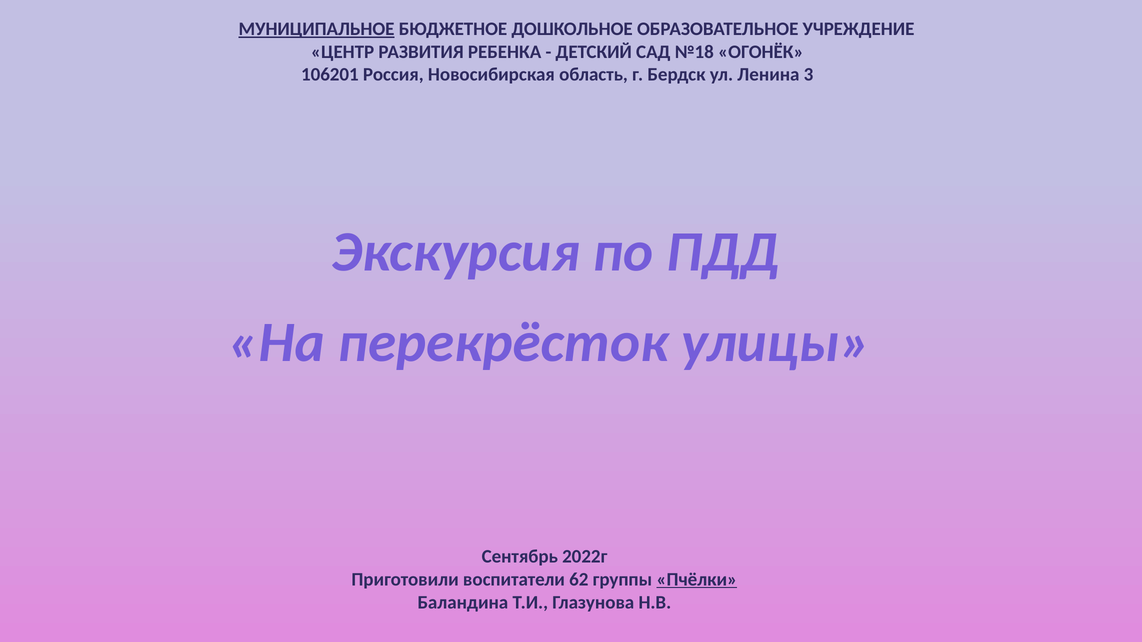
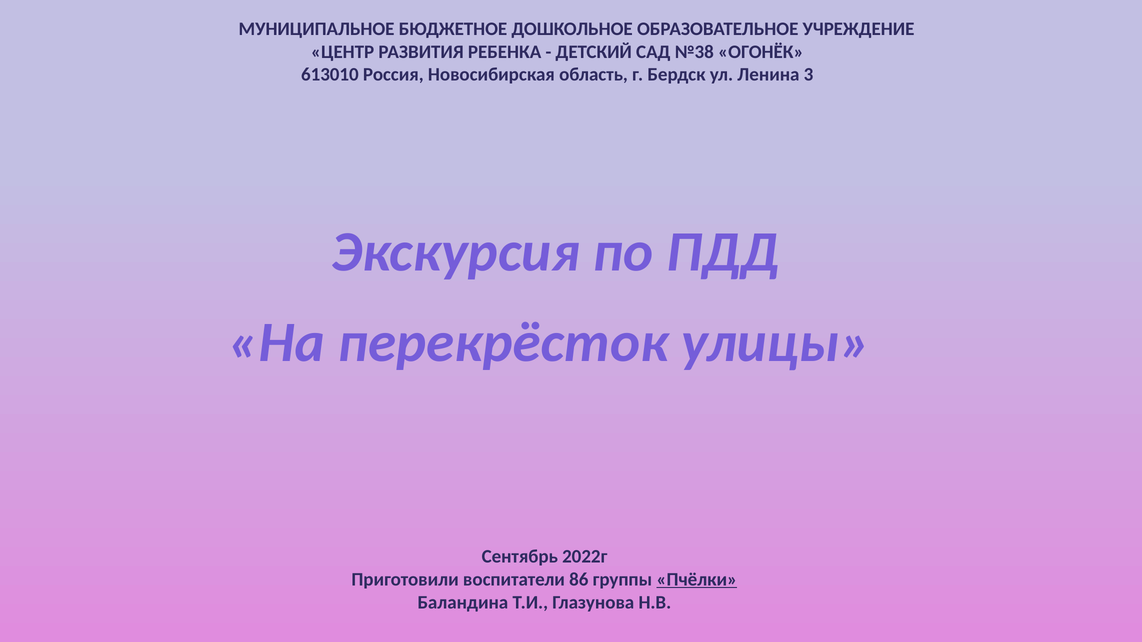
МУНИЦИПАЛЬНОЕ underline: present -> none
№18: №18 -> №38
106201: 106201 -> 613010
62: 62 -> 86
